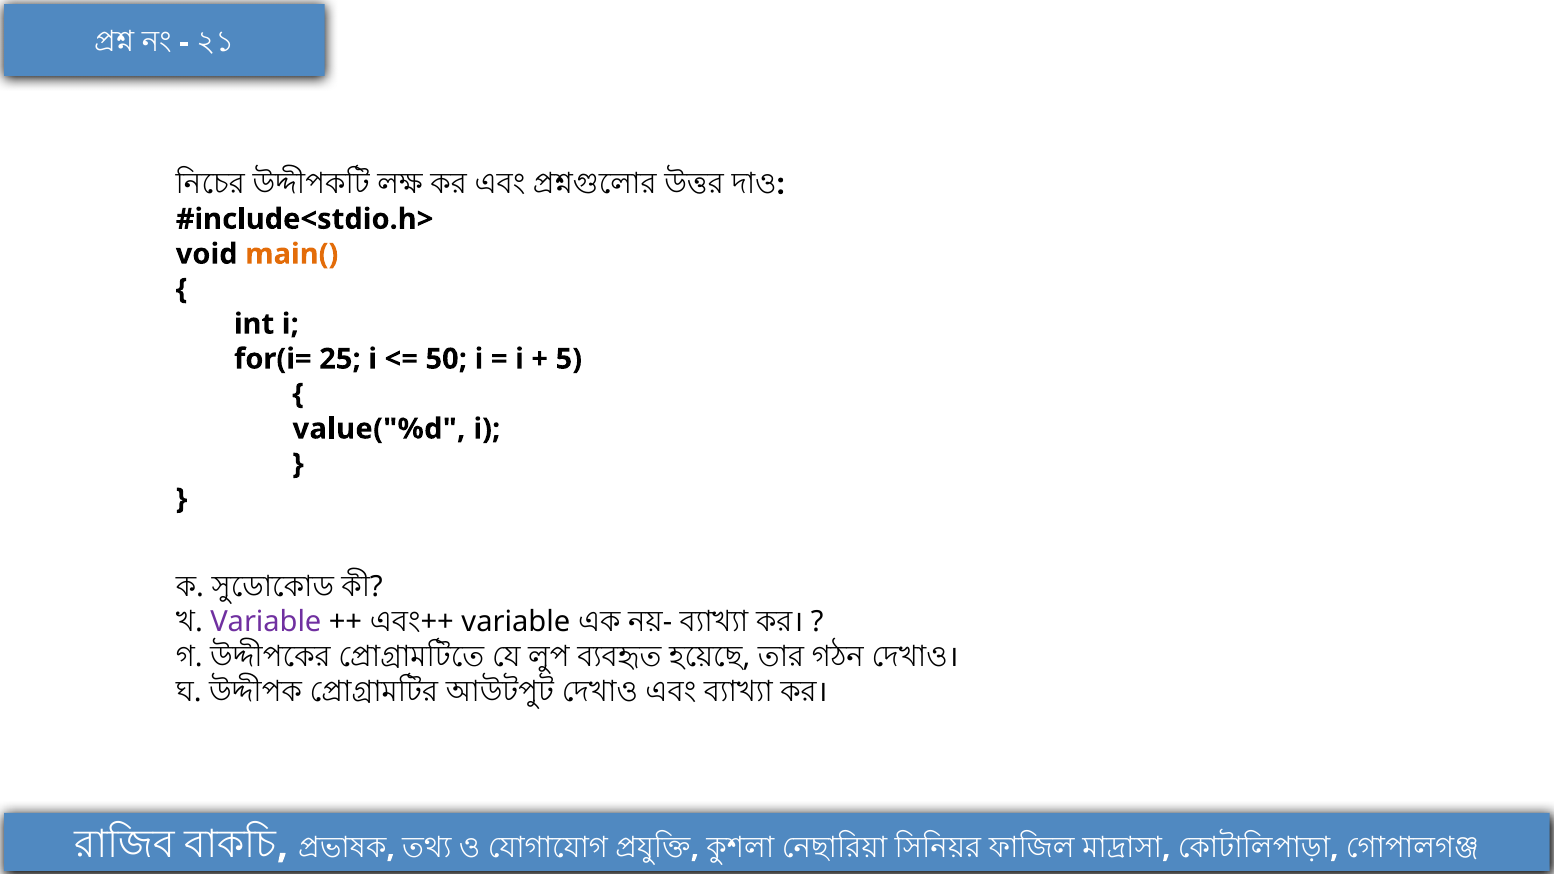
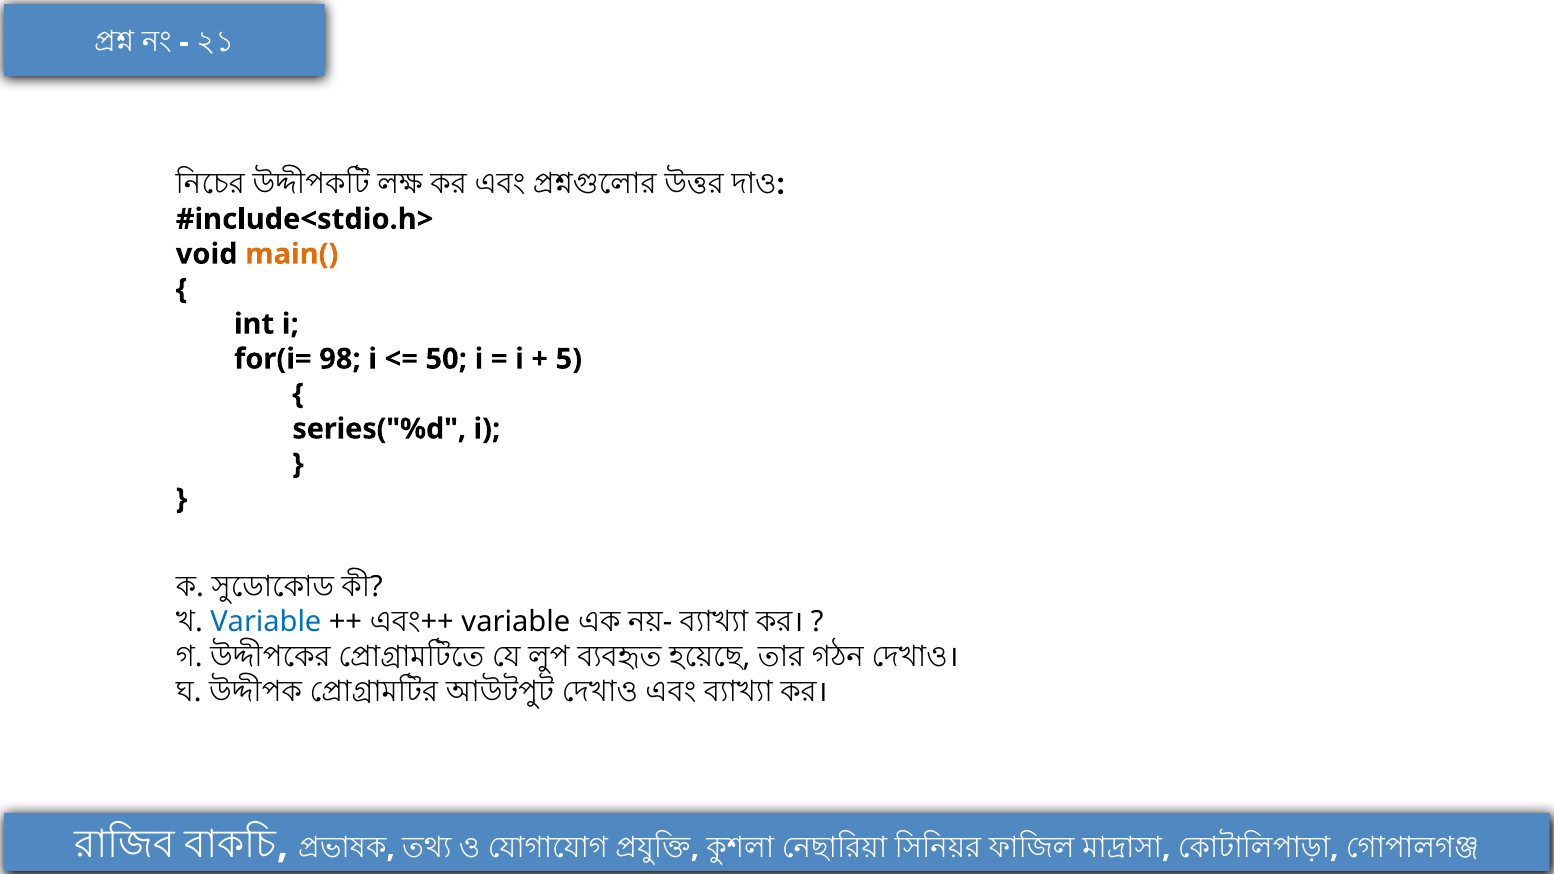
25: 25 -> 98
value("%d: value("%d -> series("%d
Variable at (266, 622) colour: purple -> blue
